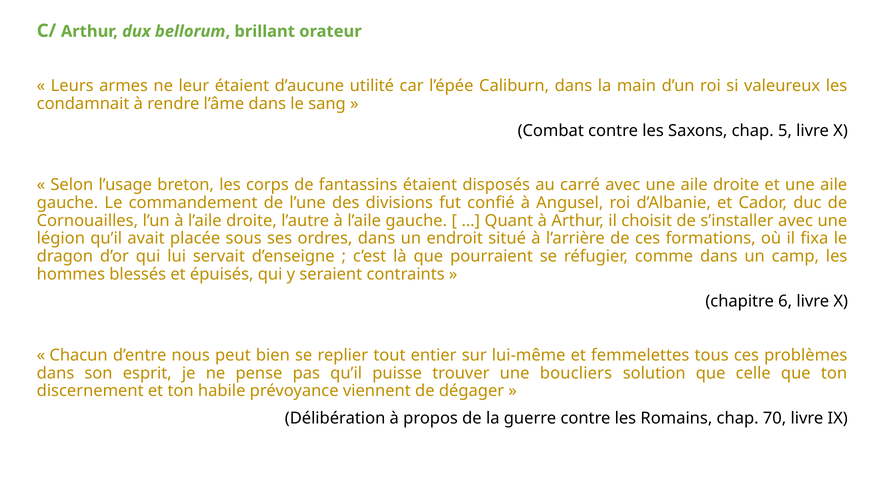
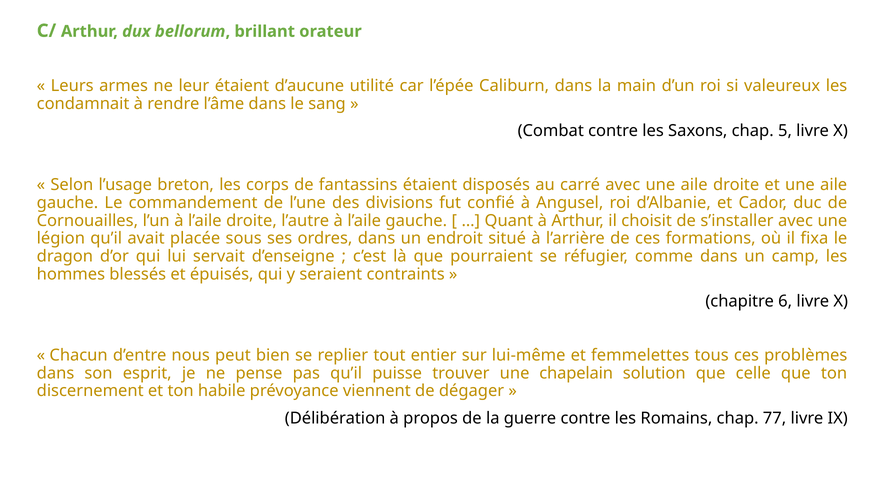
boucliers: boucliers -> chapelain
70: 70 -> 77
